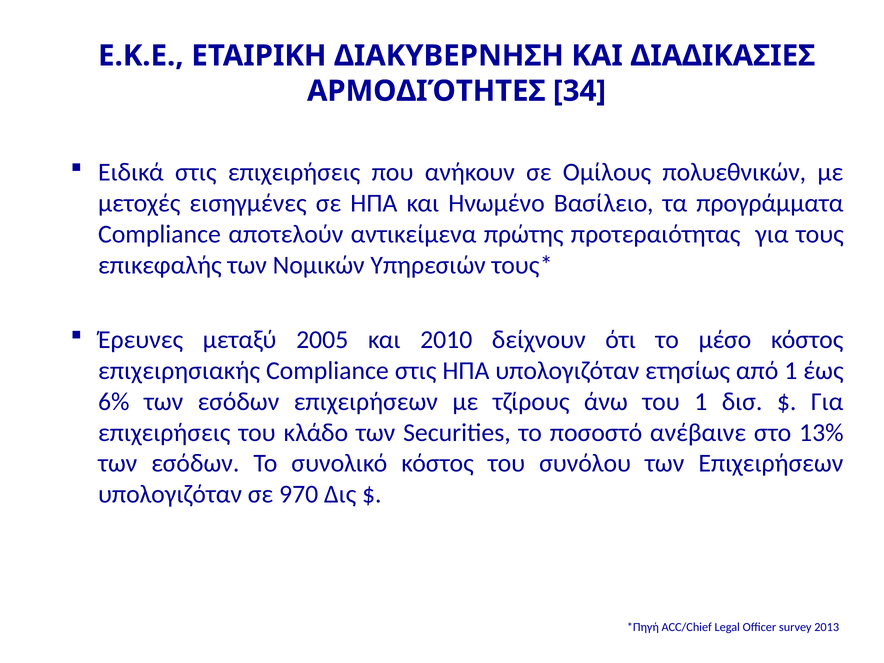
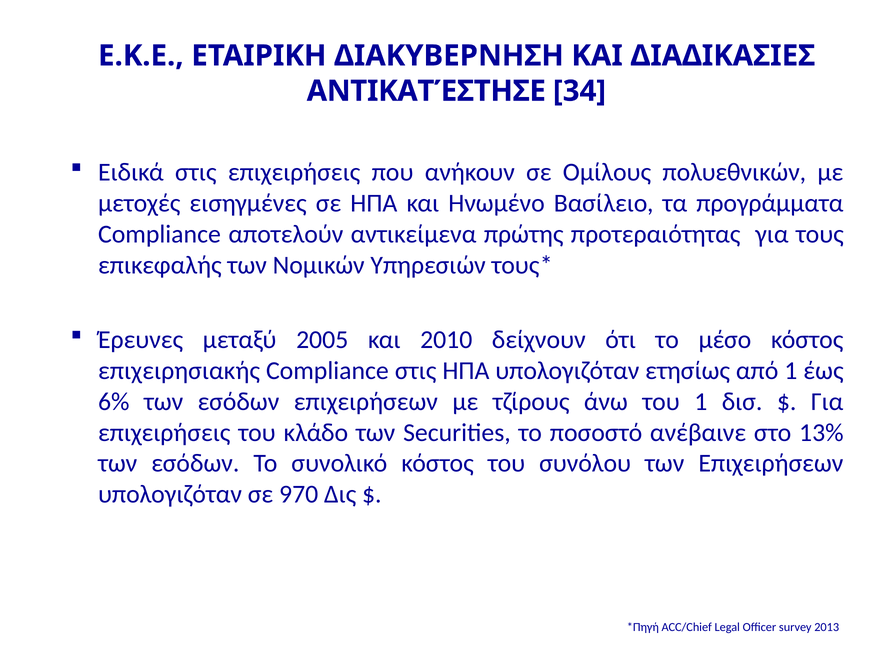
ΑΡΜΟΔΙΌΤΗΤΕΣ: ΑΡΜΟΔΙΌΤΗΤΕΣ -> ΑΝΤΙΚΑΤΈΣΤΗΣΕ
